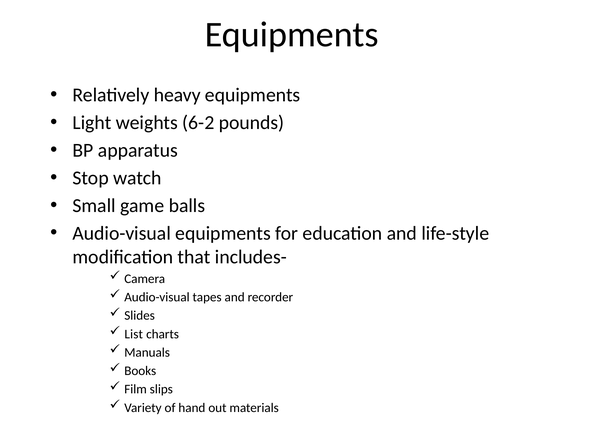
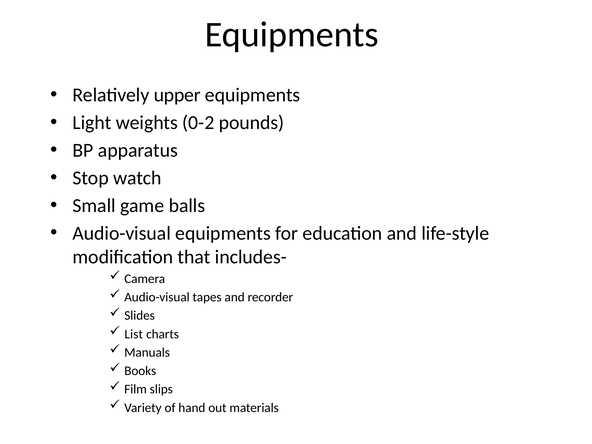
heavy: heavy -> upper
6-2: 6-2 -> 0-2
